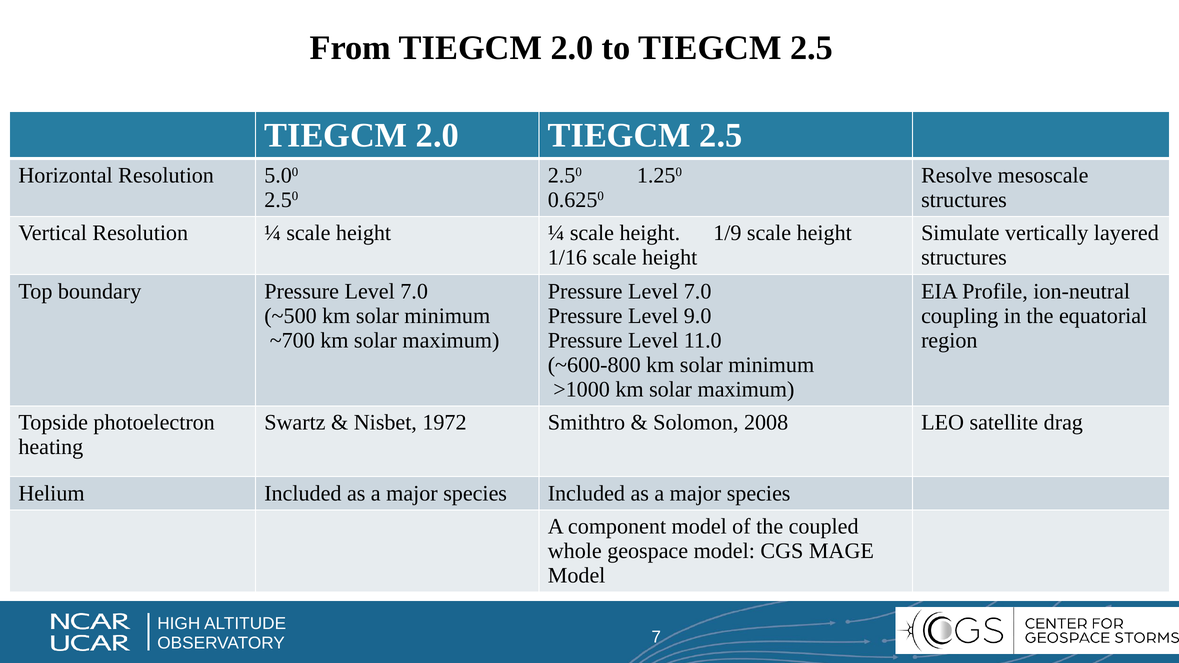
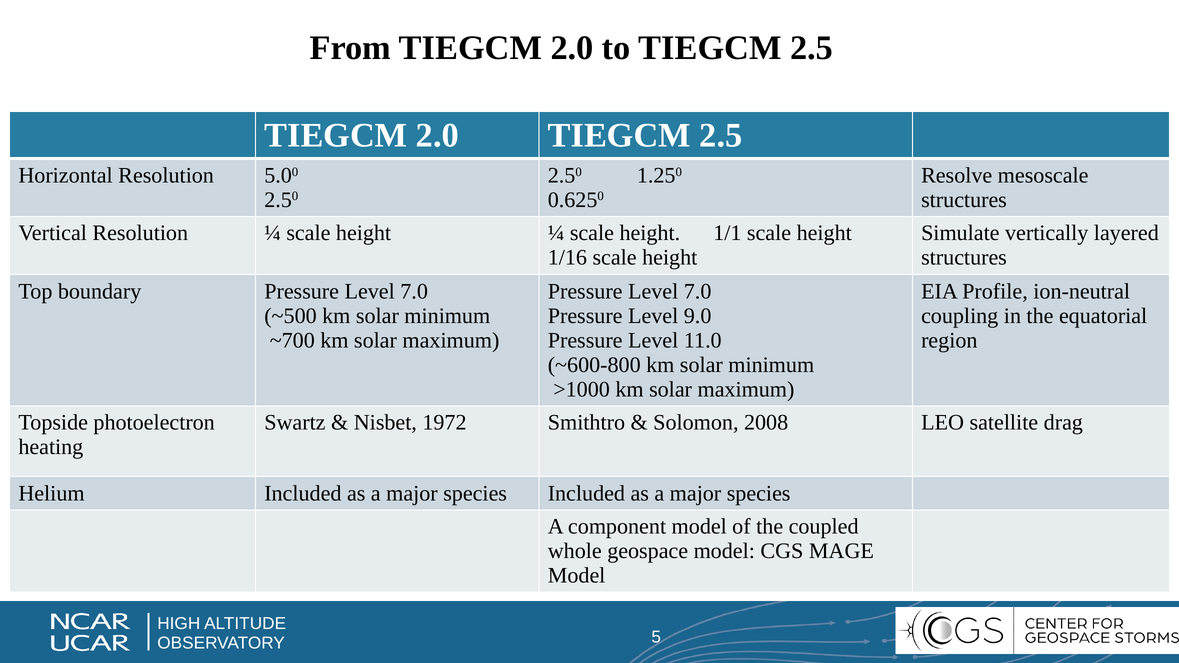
1/9: 1/9 -> 1/1
7: 7 -> 5
